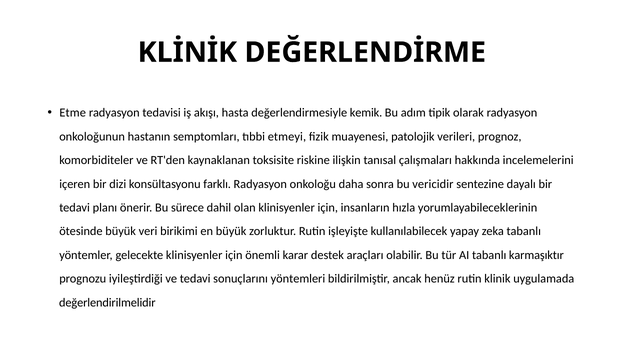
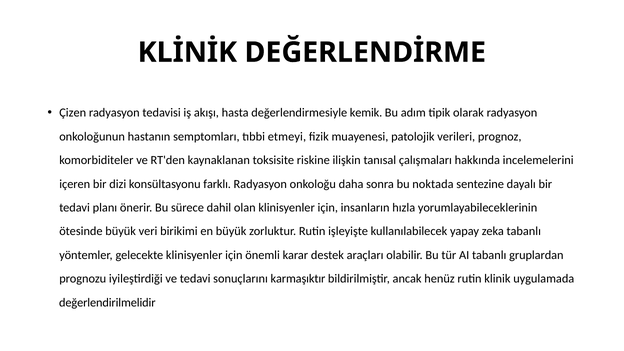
Etme: Etme -> Çizen
vericidir: vericidir -> noktada
karmaşıktır: karmaşıktır -> gruplardan
yöntemleri: yöntemleri -> karmaşıktır
